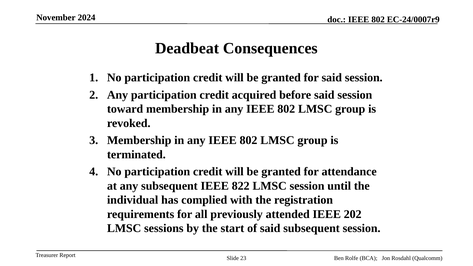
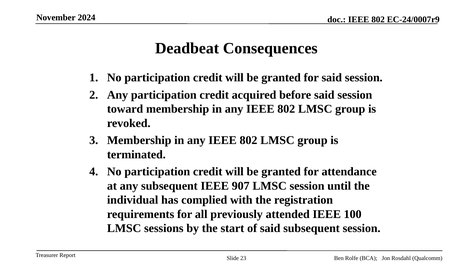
822: 822 -> 907
202: 202 -> 100
